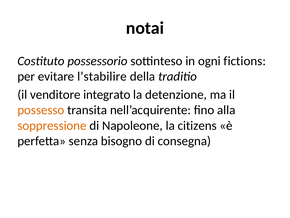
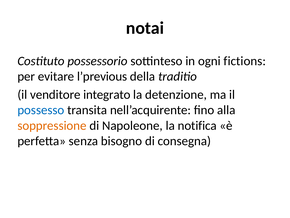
l’stabilire: l’stabilire -> l’previous
possesso colour: orange -> blue
citizens: citizens -> notifica
